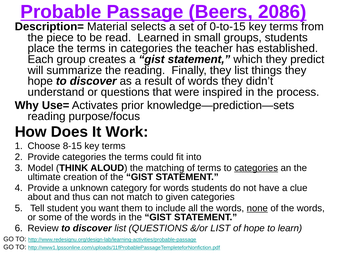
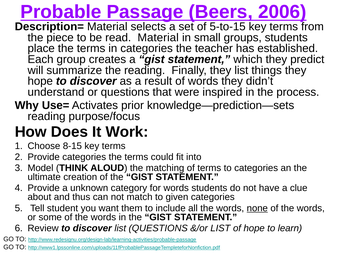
2086: 2086 -> 2006
0-to-15: 0-to-15 -> 5-to-15
read Learned: Learned -> Material
categories at (256, 168) underline: present -> none
